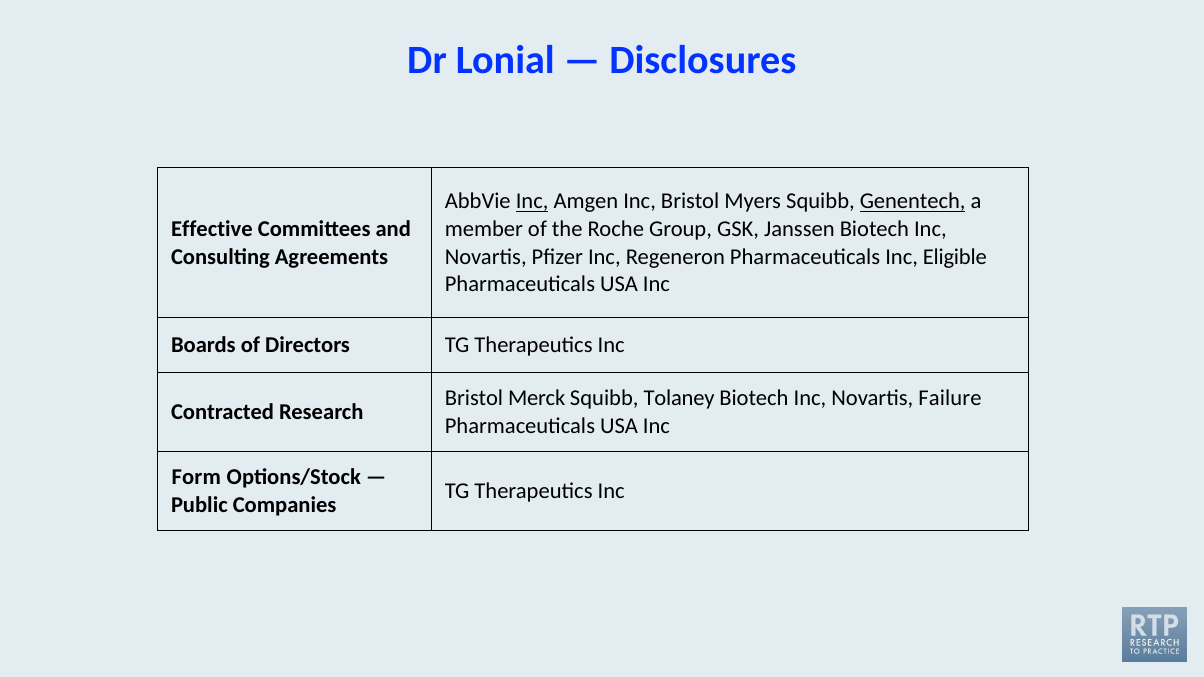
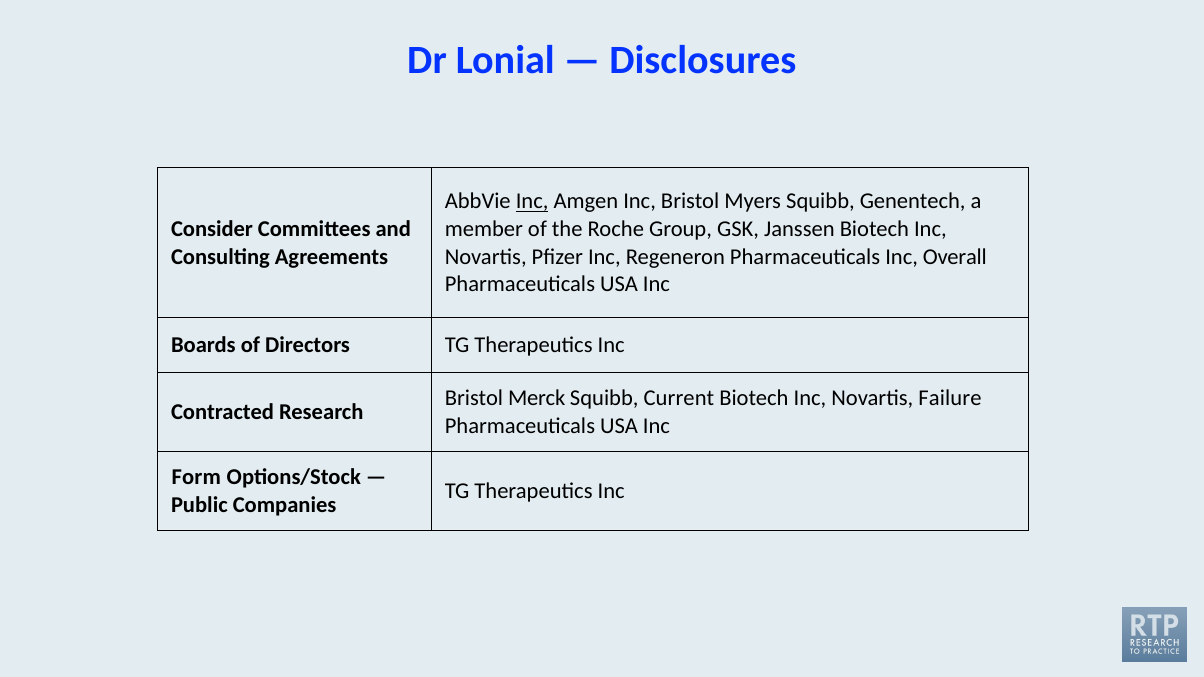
Genentech underline: present -> none
Effective: Effective -> Consider
Eligible: Eligible -> Overall
Tolaney: Tolaney -> Current
